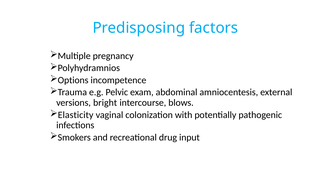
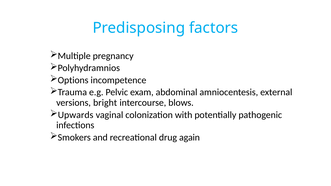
Elasticity: Elasticity -> Upwards
input: input -> again
